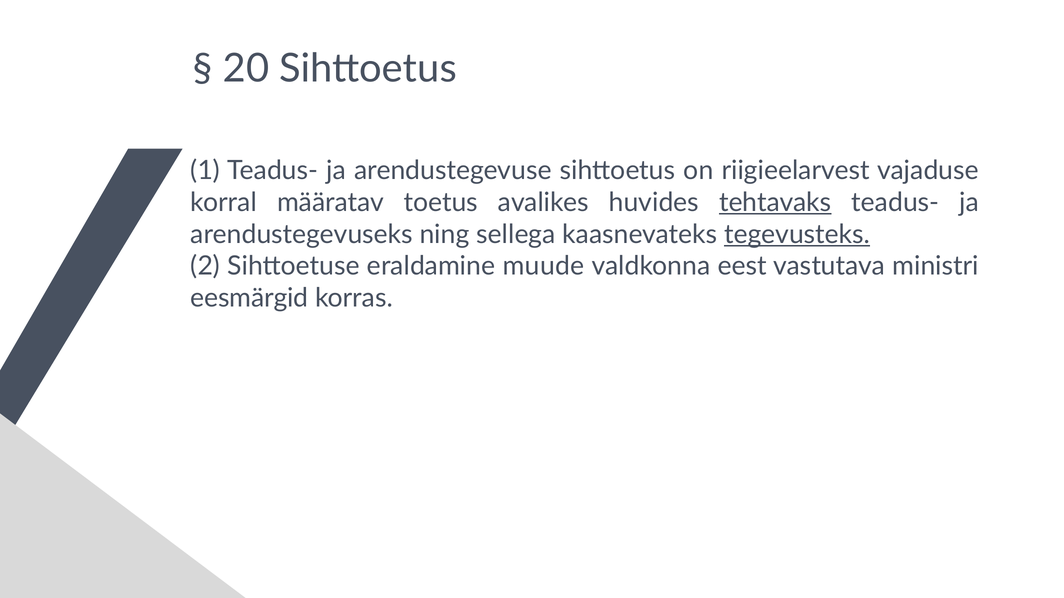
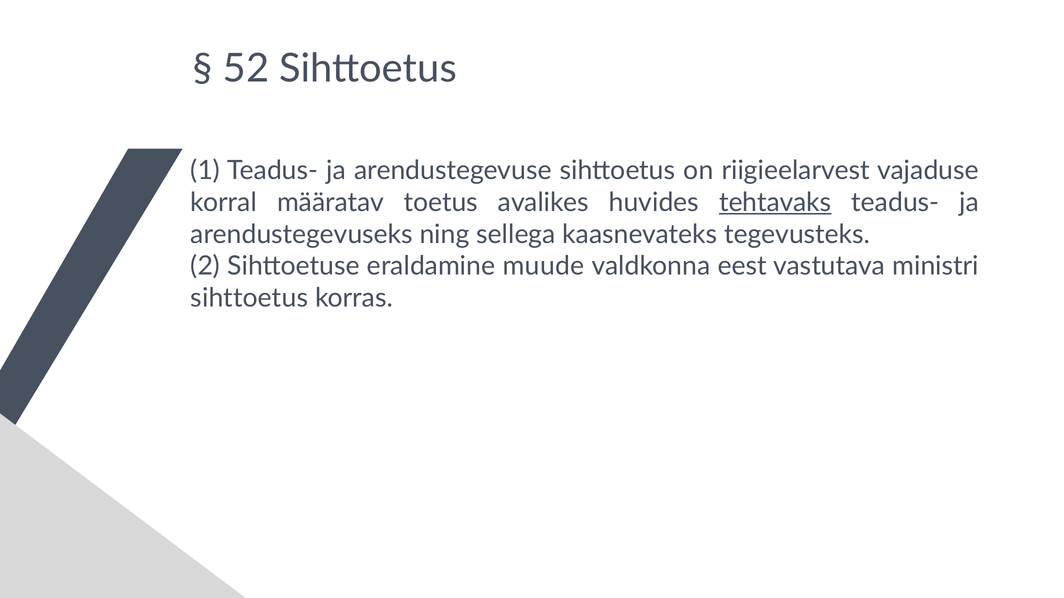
20: 20 -> 52
tegevusteks underline: present -> none
eesmärgid at (249, 298): eesmärgid -> sihttoetus
